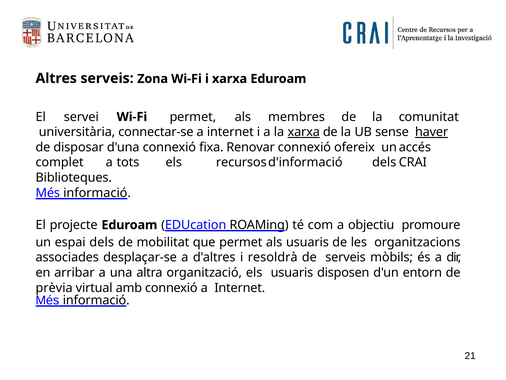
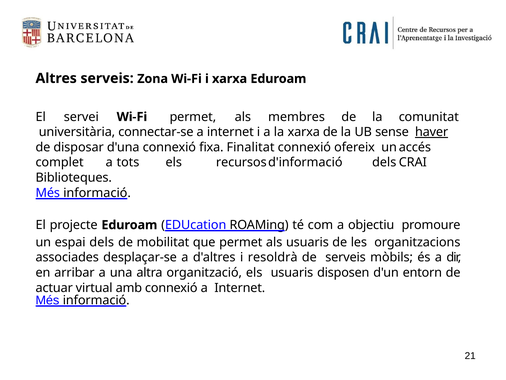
xarxa at (304, 132) underline: present -> none
Renovar: Renovar -> Finalitat
prèvia: prèvia -> actuar
